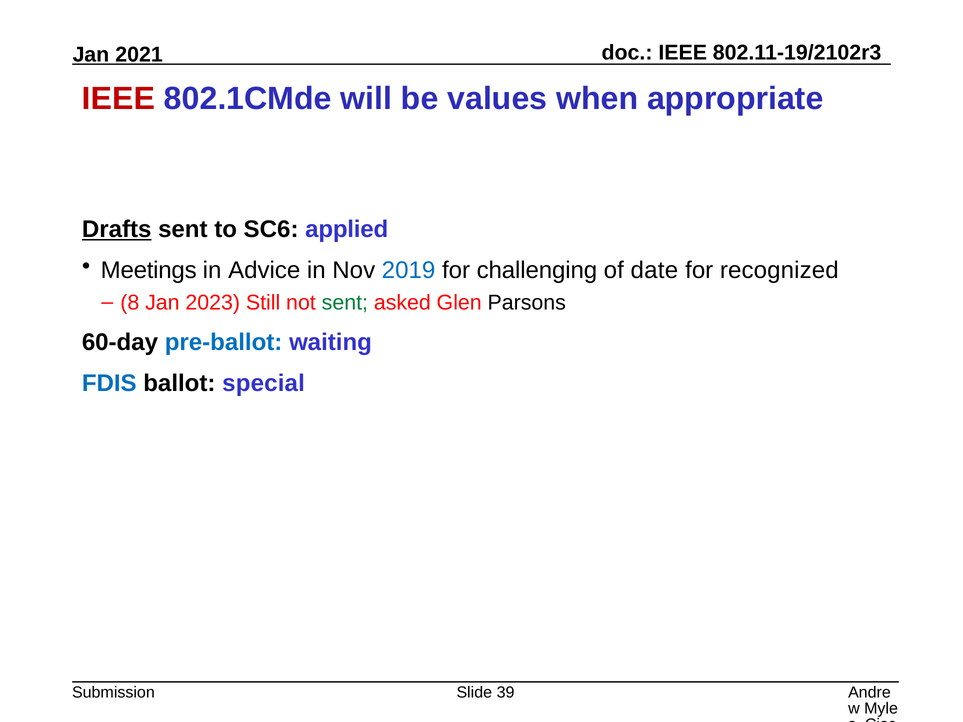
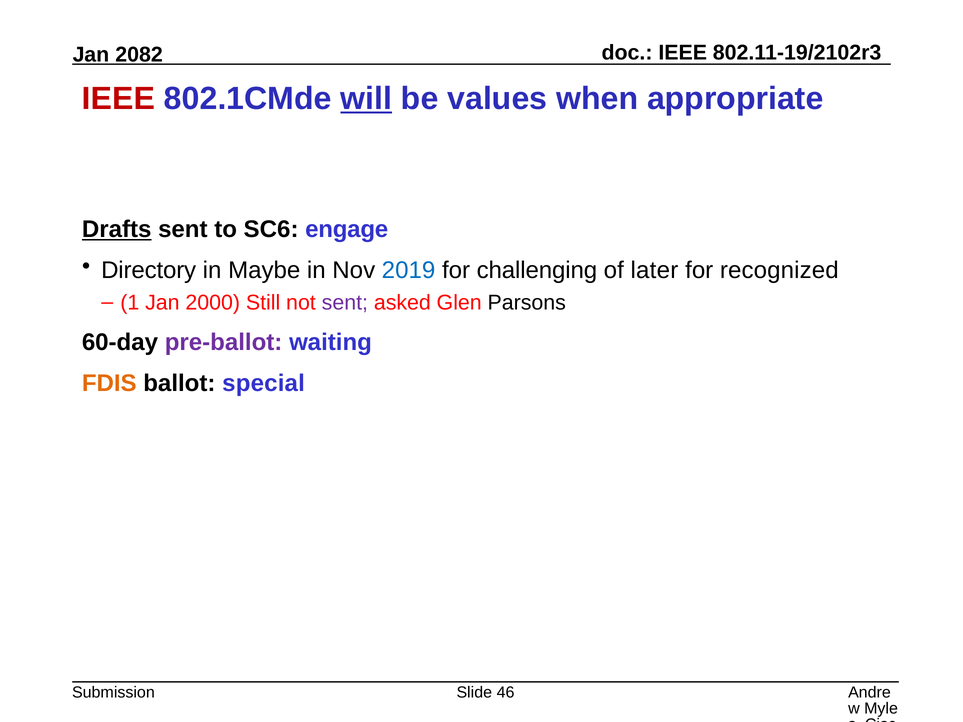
2021: 2021 -> 2082
will underline: none -> present
applied: applied -> engage
Meetings: Meetings -> Directory
Advice: Advice -> Maybe
date: date -> later
8: 8 -> 1
2023: 2023 -> 2000
sent at (345, 303) colour: green -> purple
pre-ballot colour: blue -> purple
FDIS colour: blue -> orange
39: 39 -> 46
